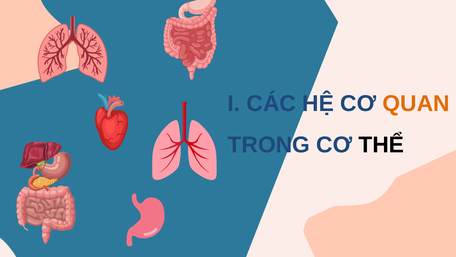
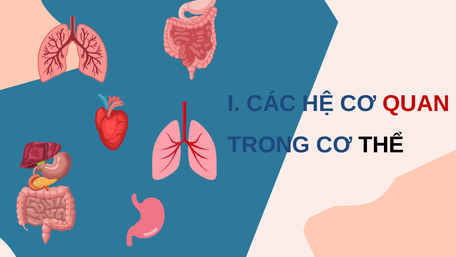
QUAN colour: orange -> red
